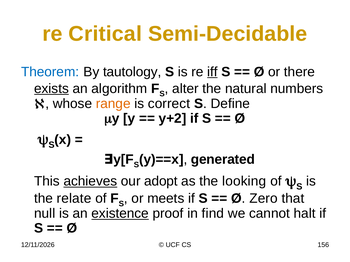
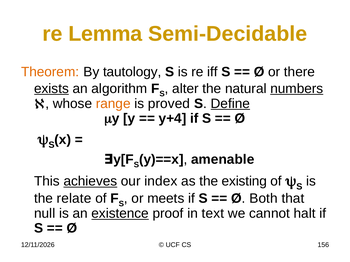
Critical: Critical -> Lemma
Theorem colour: blue -> orange
iff underline: present -> none
numbers underline: none -> present
correct: correct -> proved
Define underline: none -> present
y+2: y+2 -> y+4
generated: generated -> amenable
adopt: adopt -> index
looking: looking -> existing
Zero: Zero -> Both
find: find -> text
